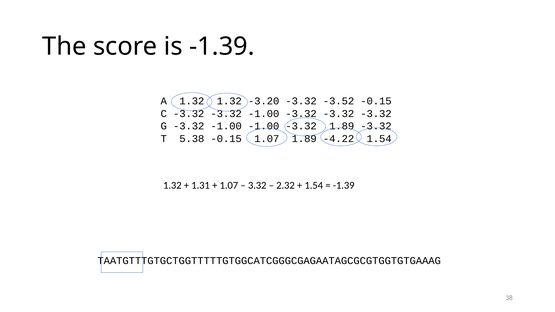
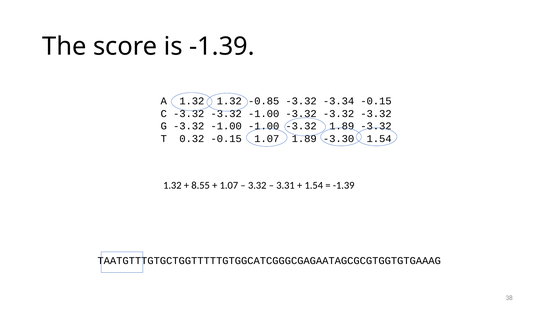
-3.20: -3.20 -> -0.85
-3.52: -3.52 -> -3.34
5.38: 5.38 -> 0.32
-4.22: -4.22 -> -3.30
1.31: 1.31 -> 8.55
2.32: 2.32 -> 3.31
